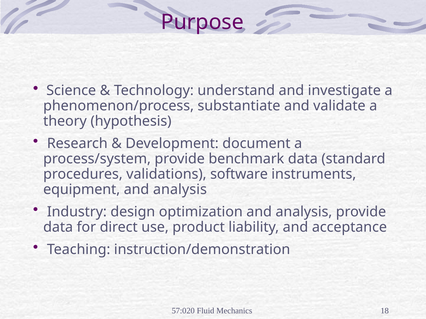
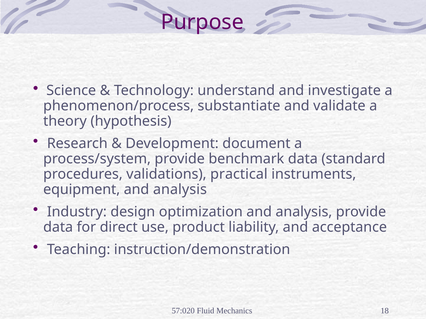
software: software -> practical
